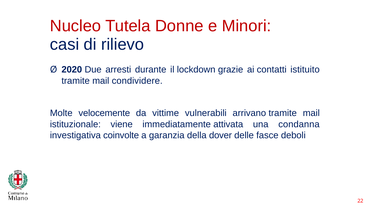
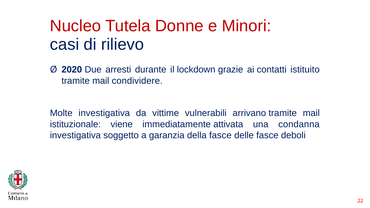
Molte velocemente: velocemente -> investigativa
coinvolte: coinvolte -> soggetto
della dover: dover -> fasce
